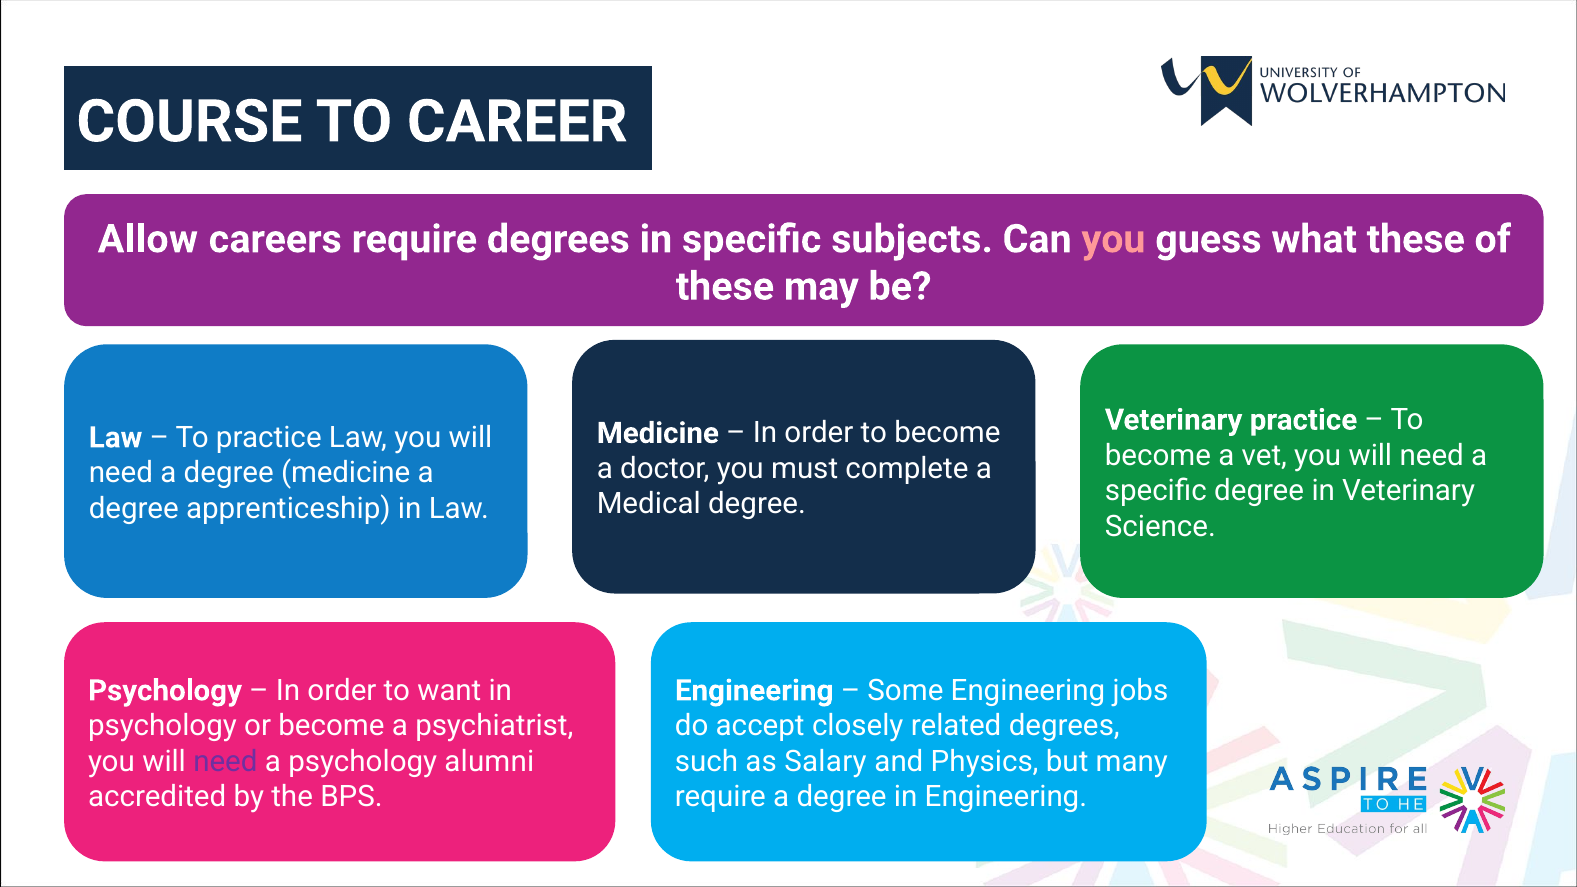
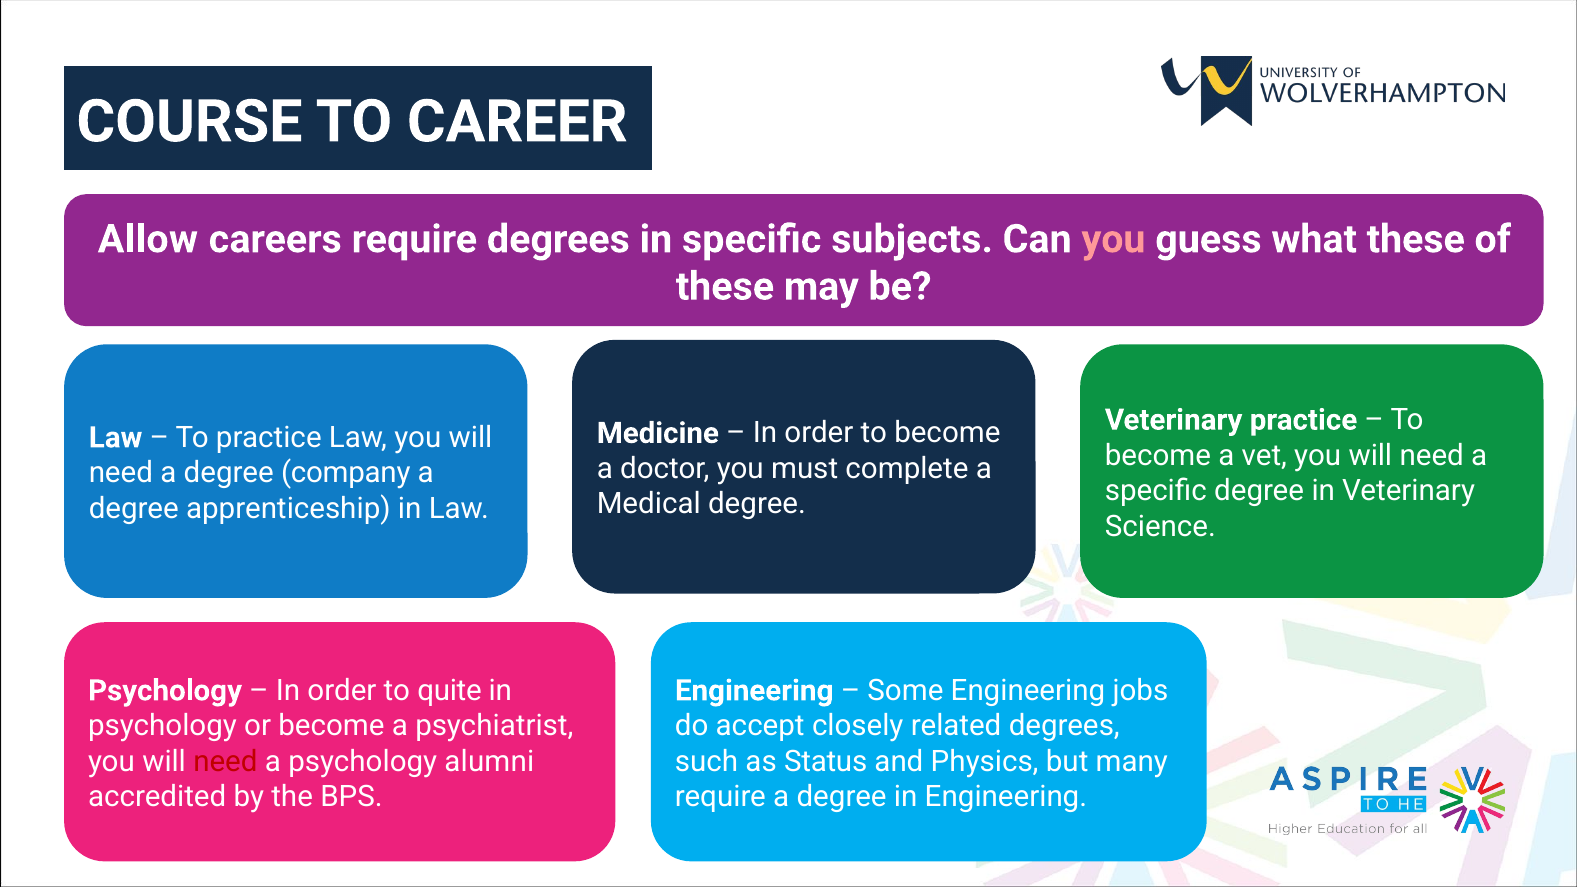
degree medicine: medicine -> company
want: want -> quite
need at (225, 762) colour: purple -> red
Salary: Salary -> Status
